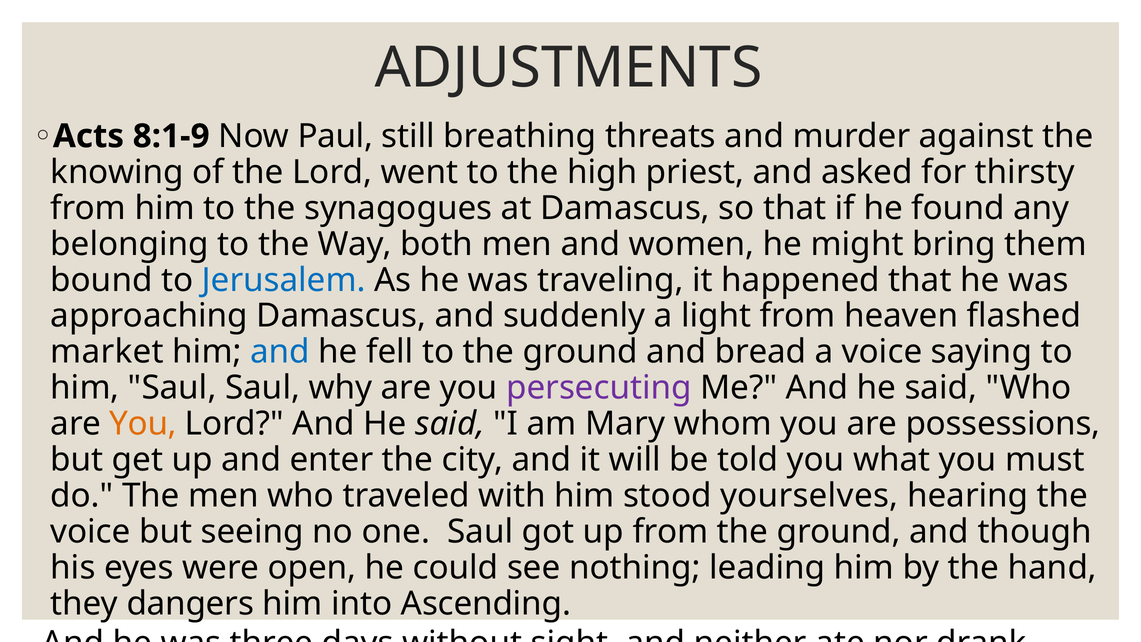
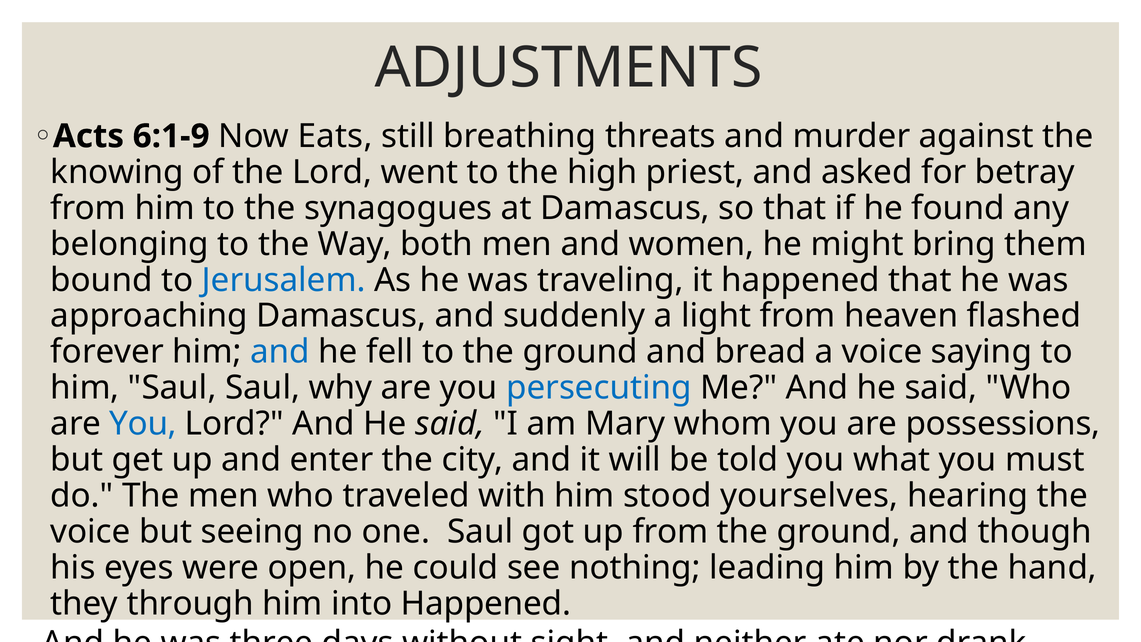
8:1-9: 8:1-9 -> 6:1-9
Paul: Paul -> Eats
thirsty: thirsty -> betray
market: market -> forever
persecuting colour: purple -> blue
You at (143, 424) colour: orange -> blue
dangers: dangers -> through
into Ascending: Ascending -> Happened
